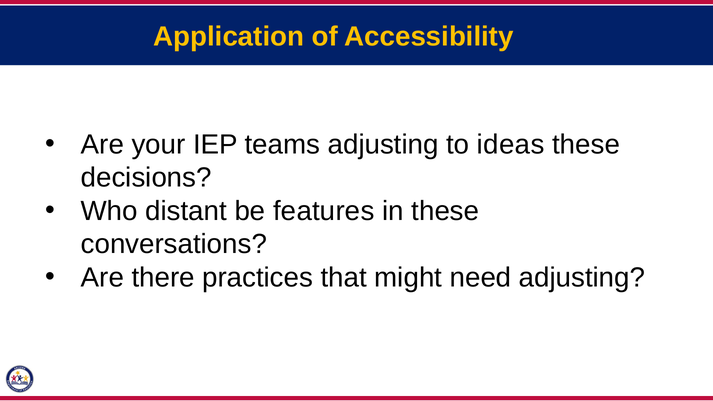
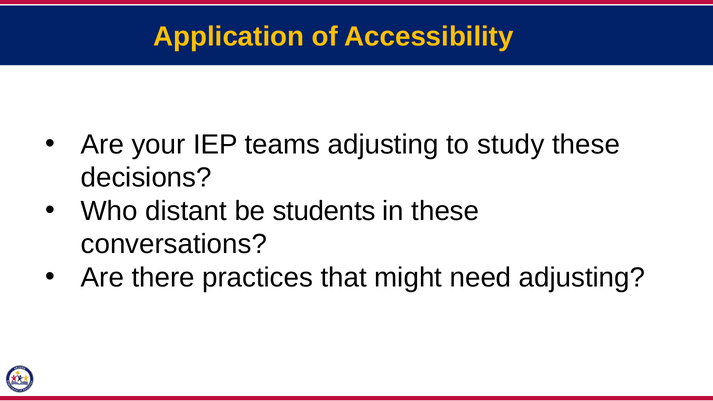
ideas: ideas -> study
features: features -> students
